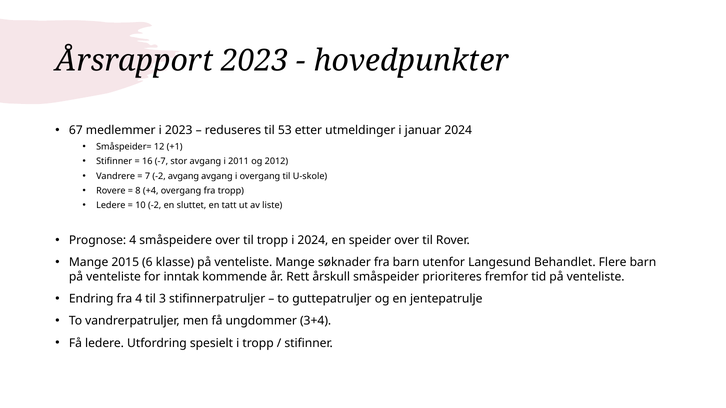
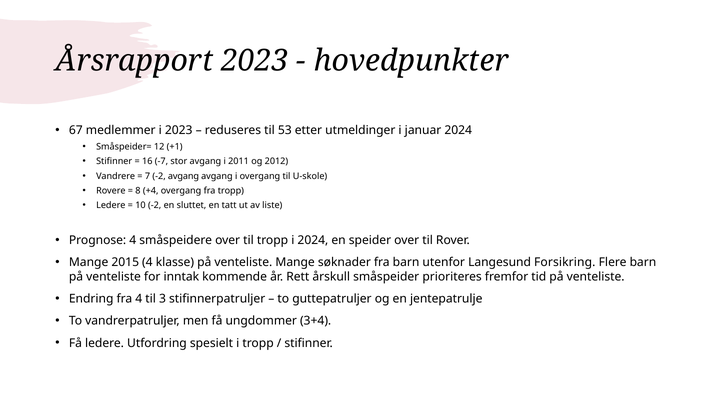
2015 6: 6 -> 4
Behandlet: Behandlet -> Forsikring
